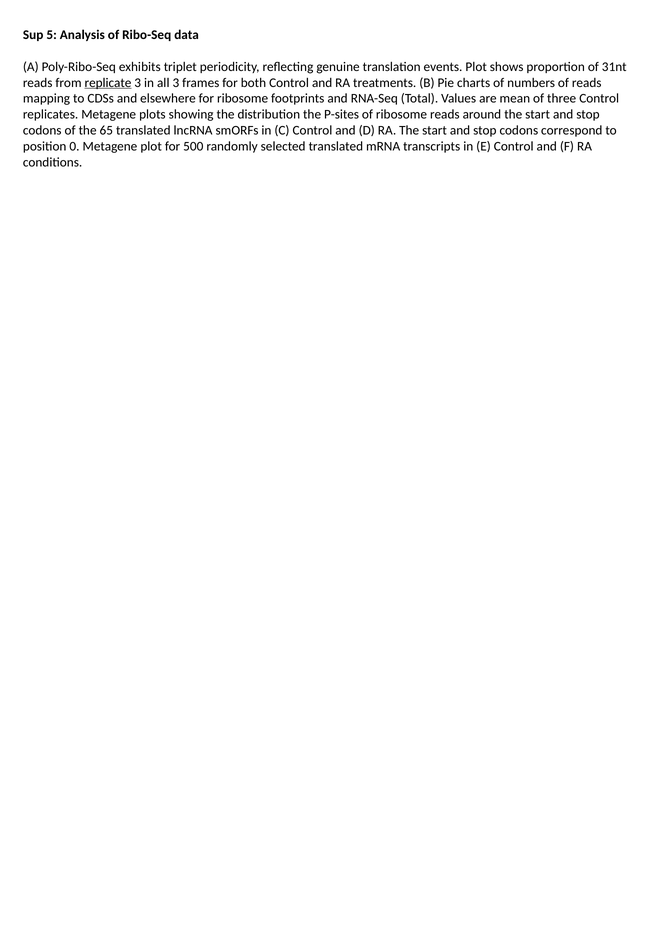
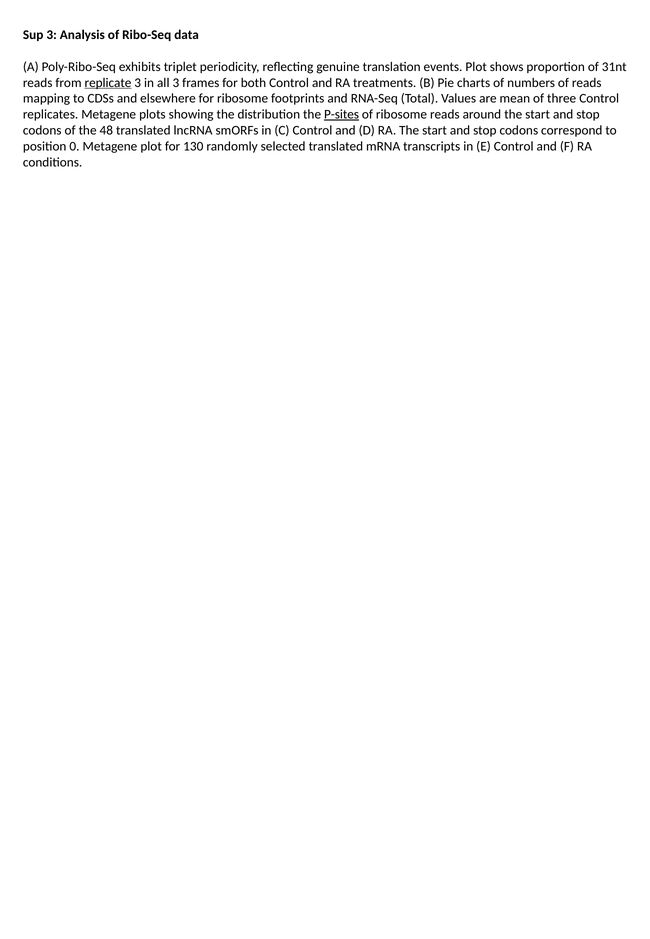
Sup 5: 5 -> 3
P-sites underline: none -> present
65: 65 -> 48
500: 500 -> 130
